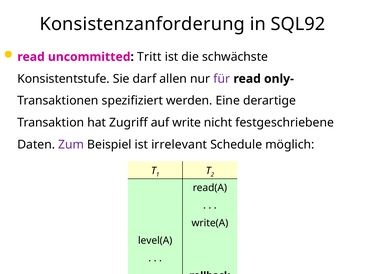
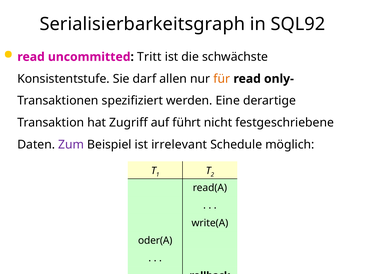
Konsistenzanforderung: Konsistenzanforderung -> Serialisierbarkeitsgraph
für colour: purple -> orange
write: write -> führt
level(A: level(A -> oder(A
